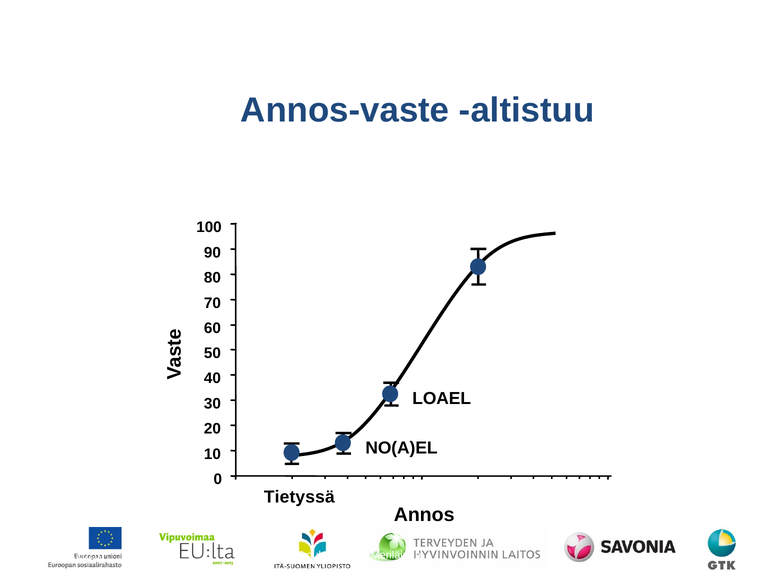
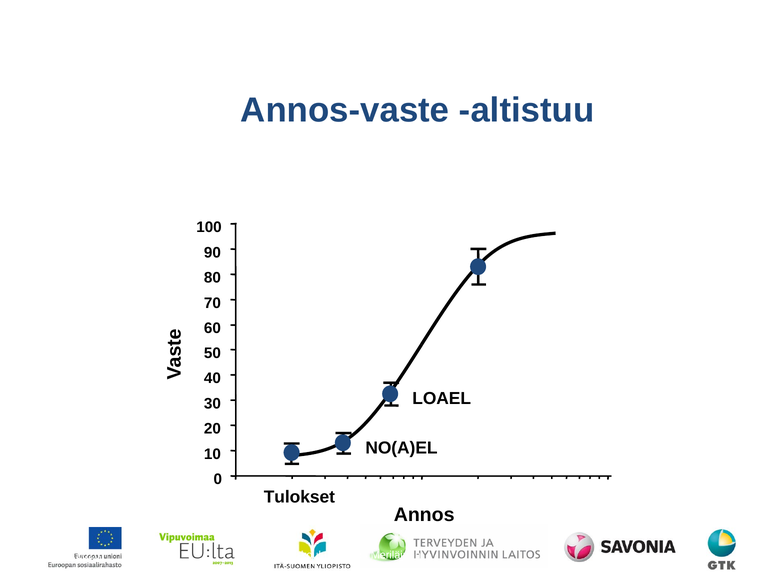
Tietyssä: Tietyssä -> Tulokset
